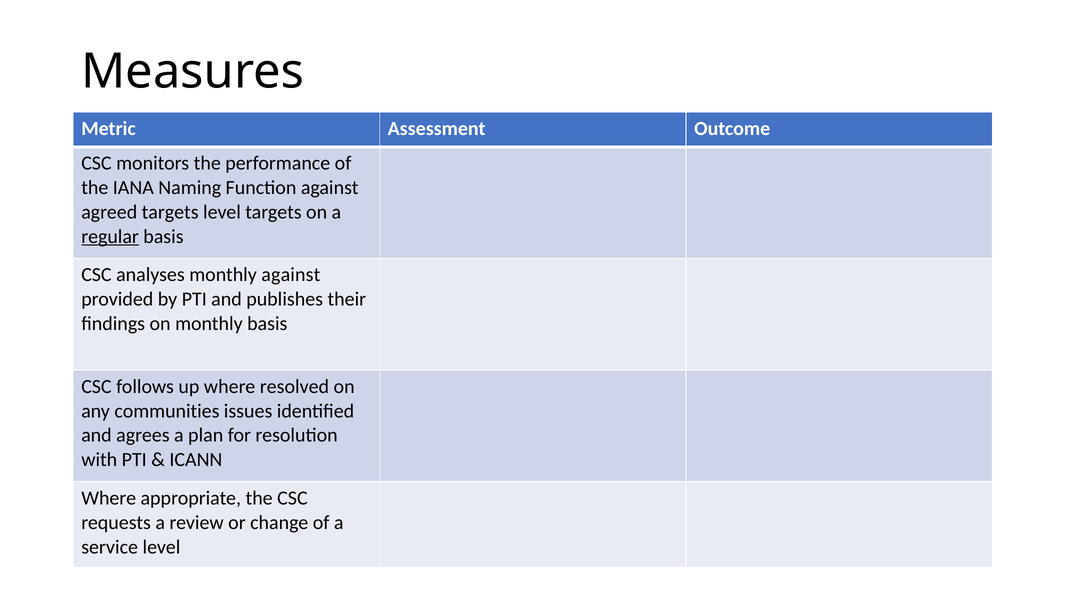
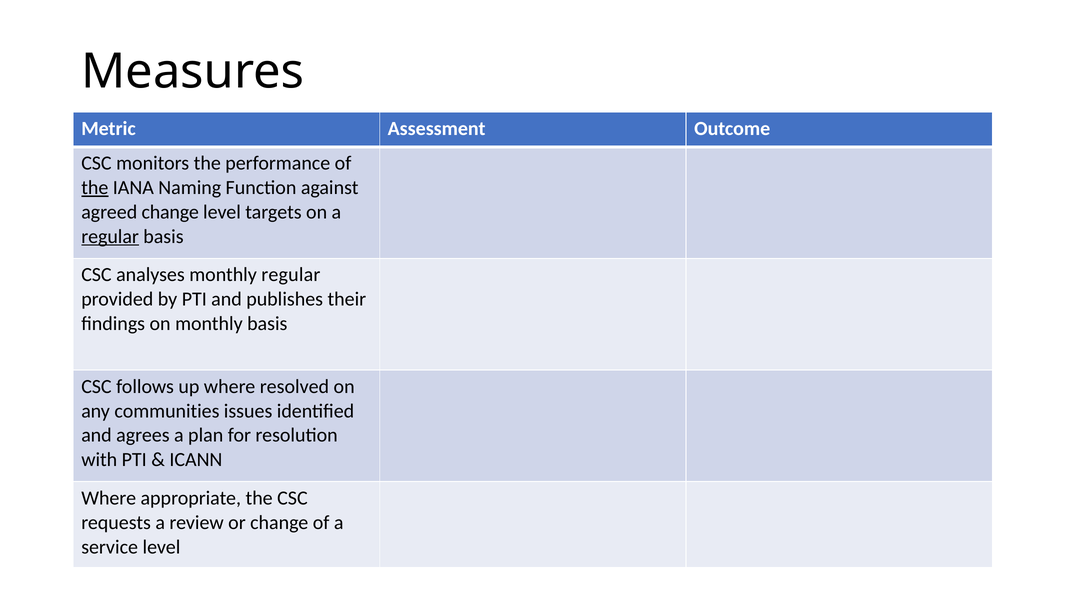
the at (95, 188) underline: none -> present
agreed targets: targets -> change
monthly against: against -> regular
